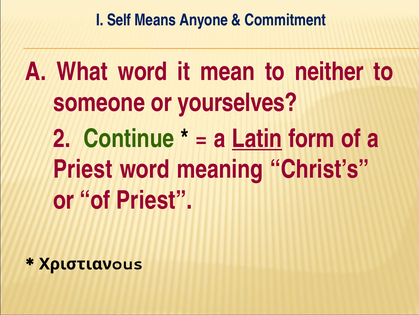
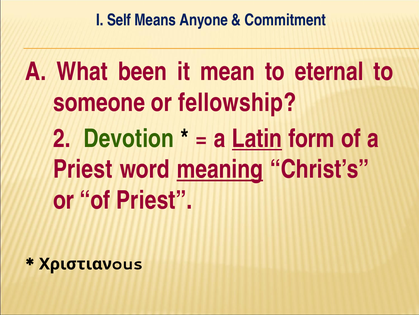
What word: word -> been
neither: neither -> eternal
yourselves: yourselves -> fellowship
Continue: Continue -> Devotion
meaning underline: none -> present
